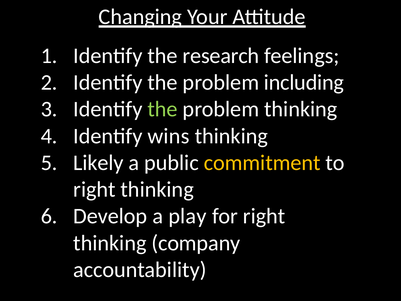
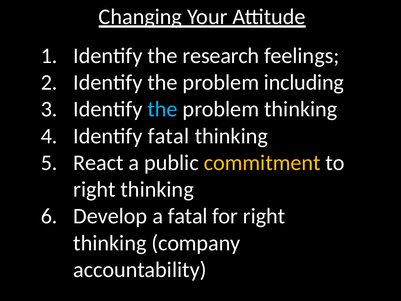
the at (163, 109) colour: light green -> light blue
Identify wins: wins -> fatal
Likely: Likely -> React
a play: play -> fatal
